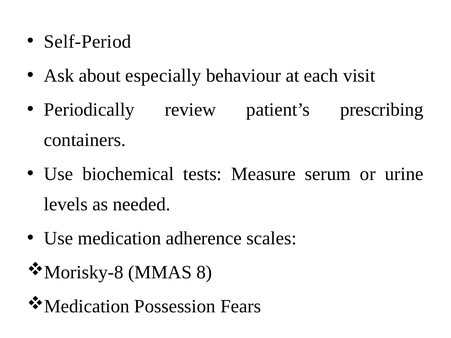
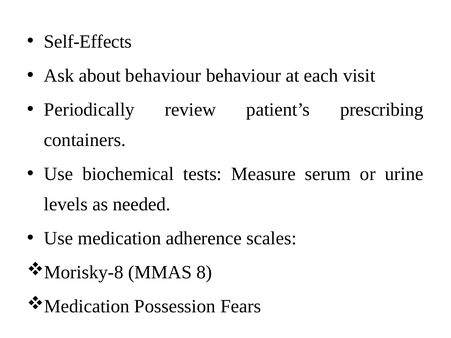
Self-Period: Self-Period -> Self-Effects
about especially: especially -> behaviour
